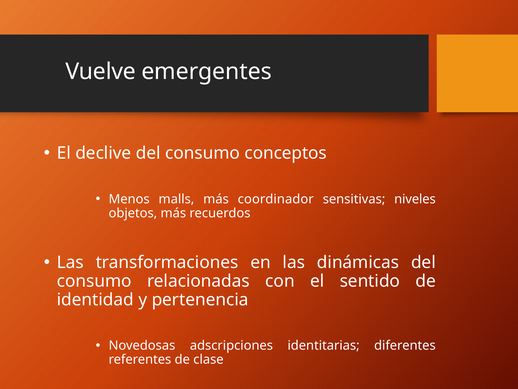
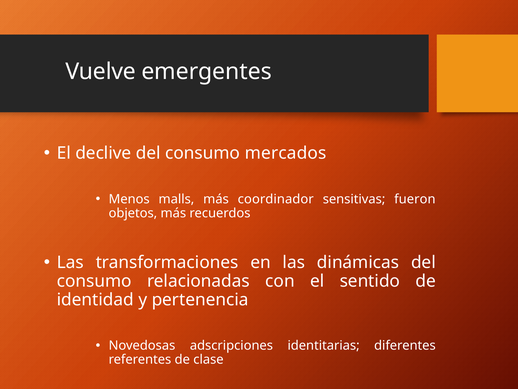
conceptos: conceptos -> mercados
niveles: niveles -> fueron
